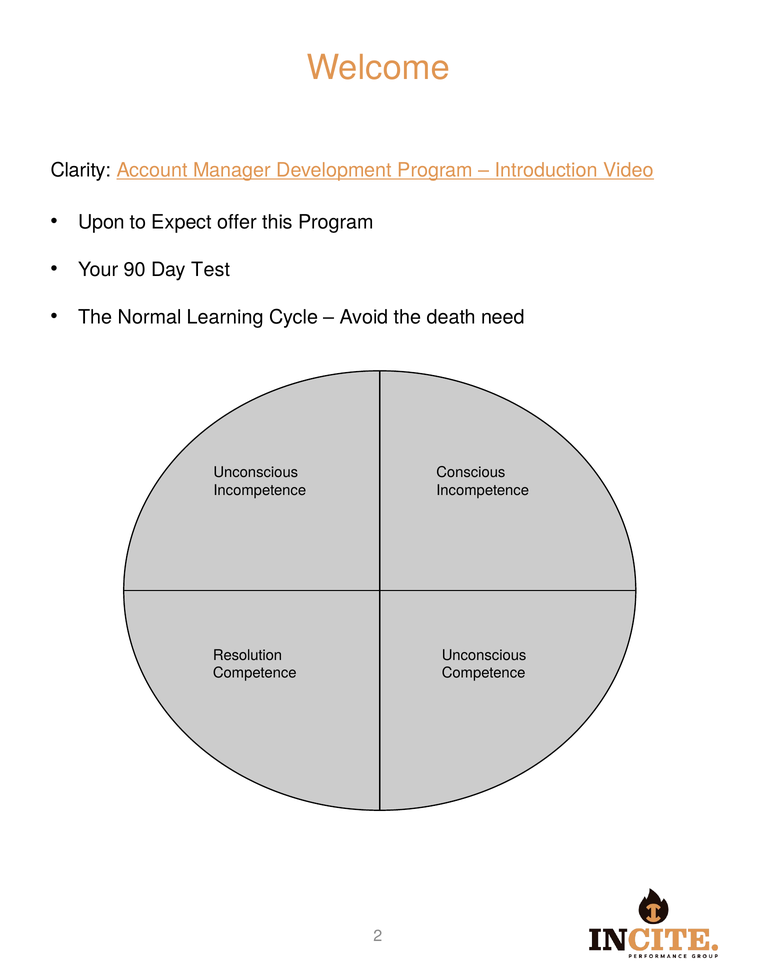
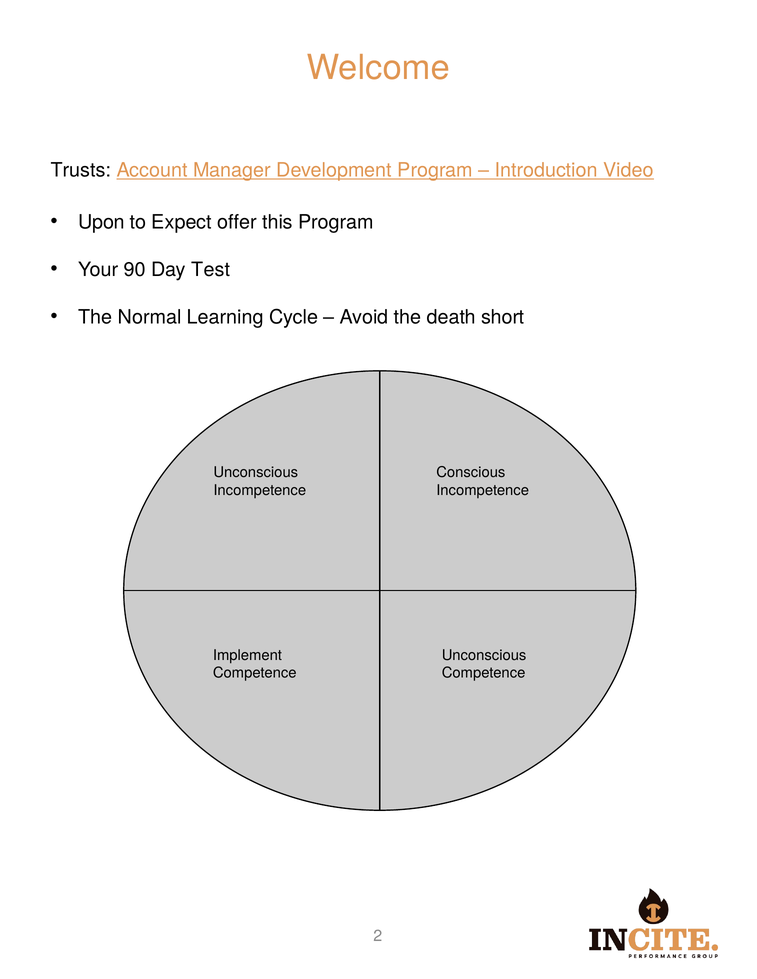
Clarity: Clarity -> Trusts
need: need -> short
Resolution: Resolution -> Implement
